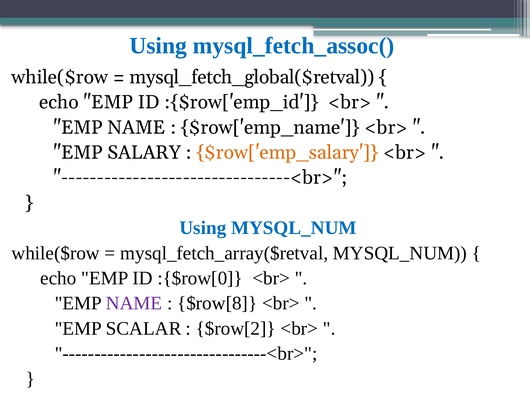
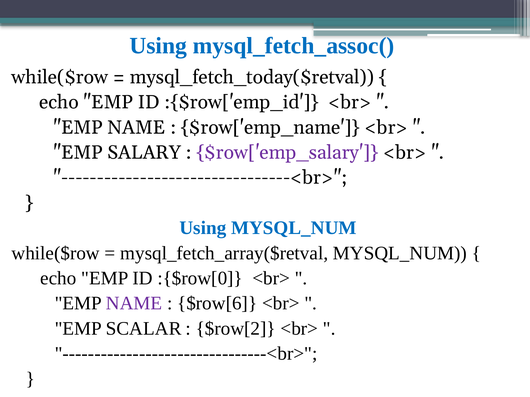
mysql_fetch_global($retval: mysql_fetch_global($retval -> mysql_fetch_today($retval
$row['emp_salary colour: orange -> purple
$row[8: $row[8 -> $row[6
